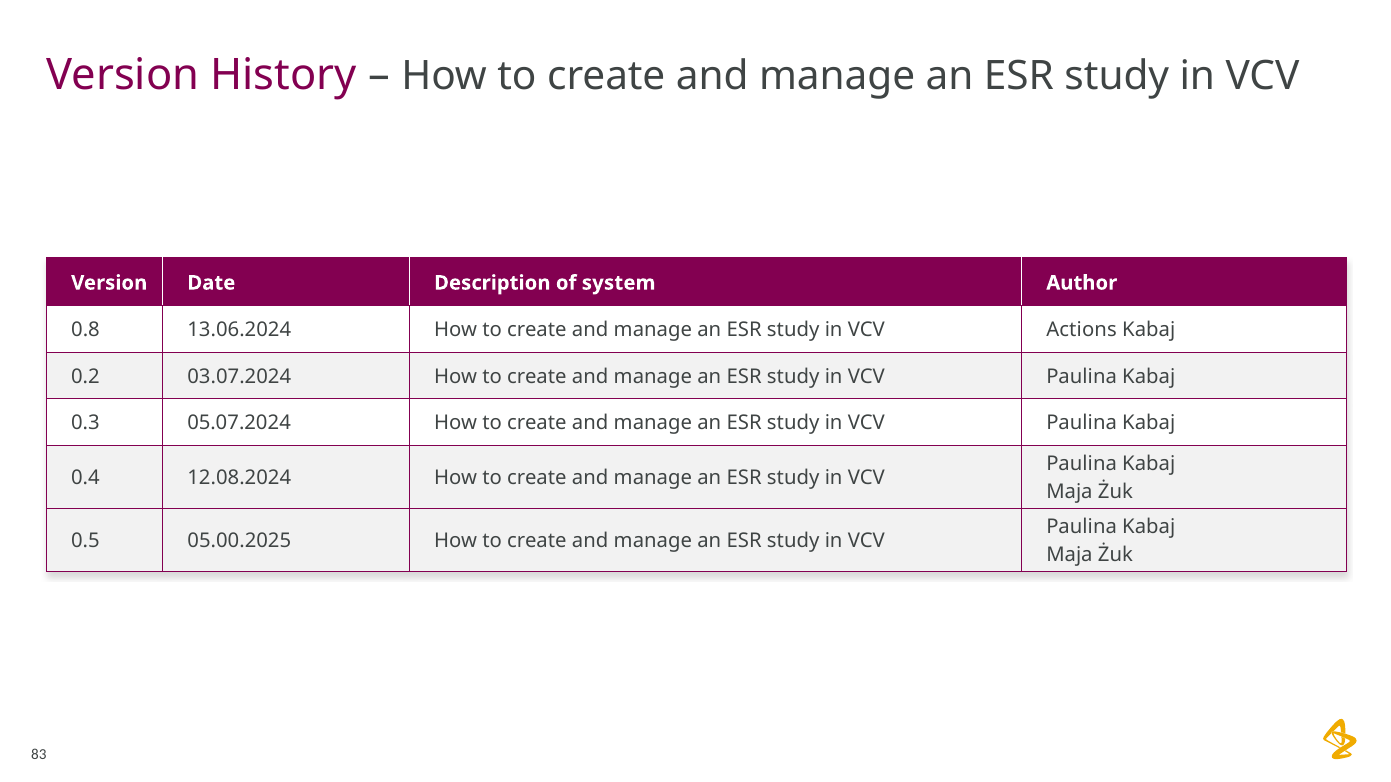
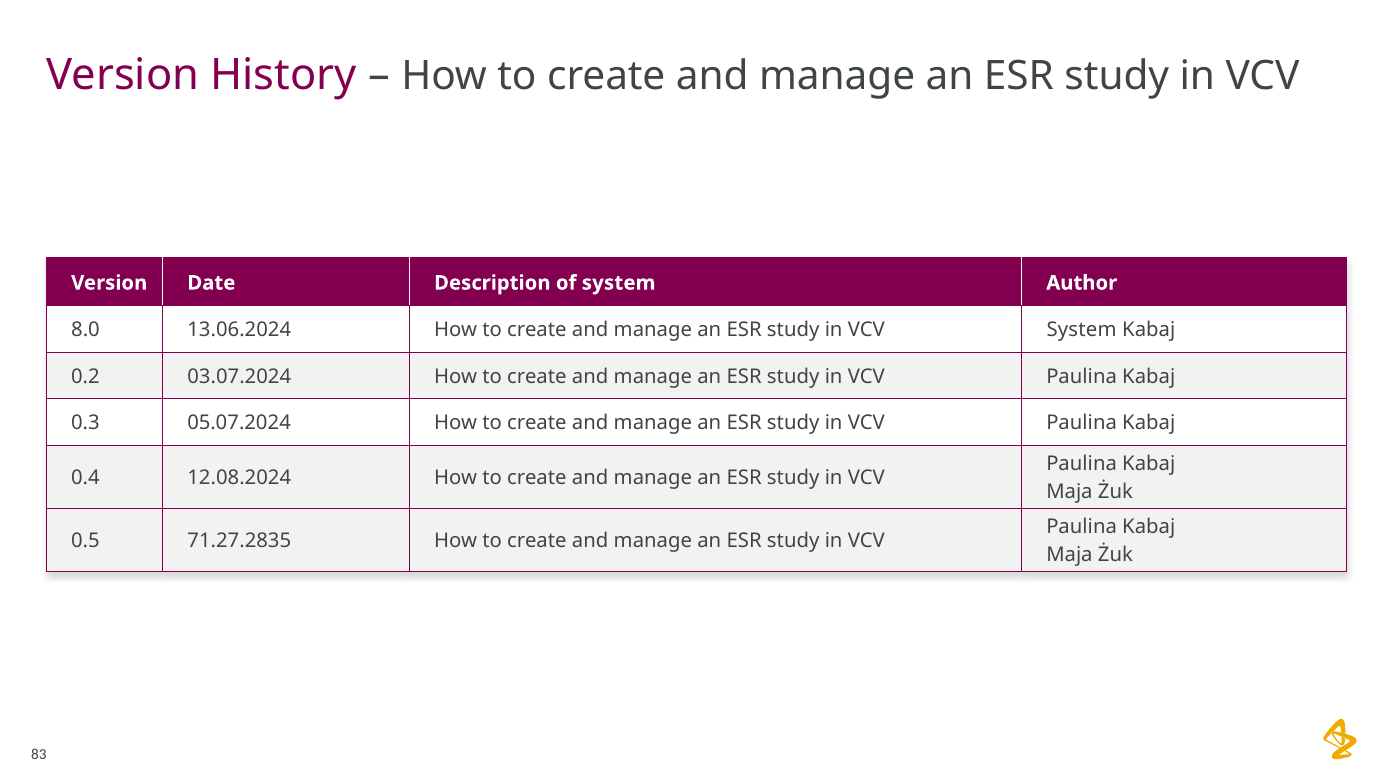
0.8: 0.8 -> 8.0
VCV Actions: Actions -> System
05.00.2025: 05.00.2025 -> 71.27.2835
